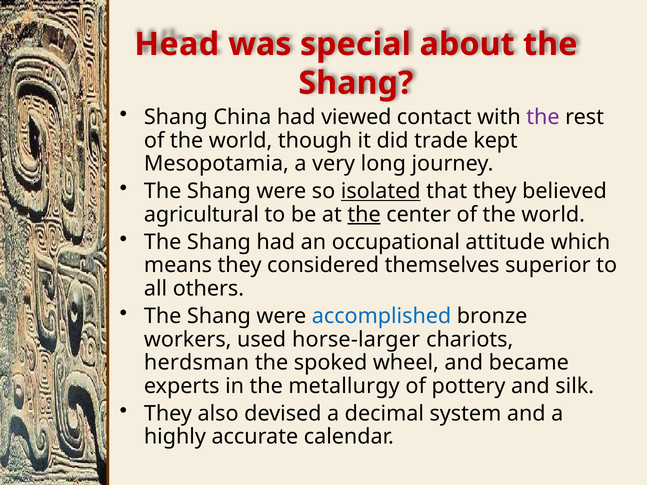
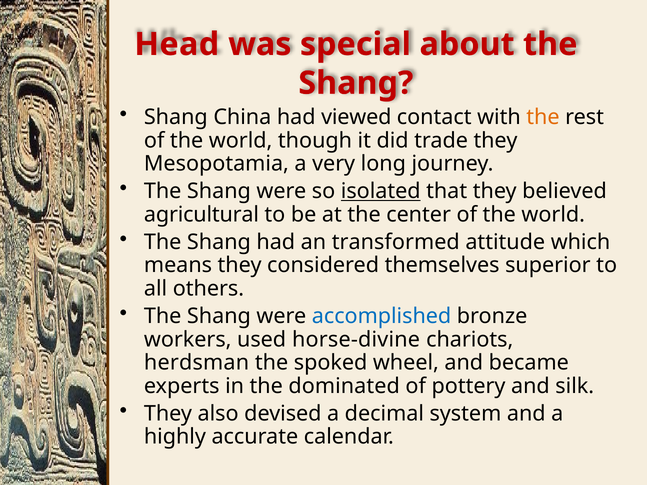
the at (543, 117) colour: purple -> orange
trade kept: kept -> they
the at (364, 215) underline: present -> none
occupational: occupational -> transformed
horse-larger: horse-larger -> horse-divine
metallurgy: metallurgy -> dominated
